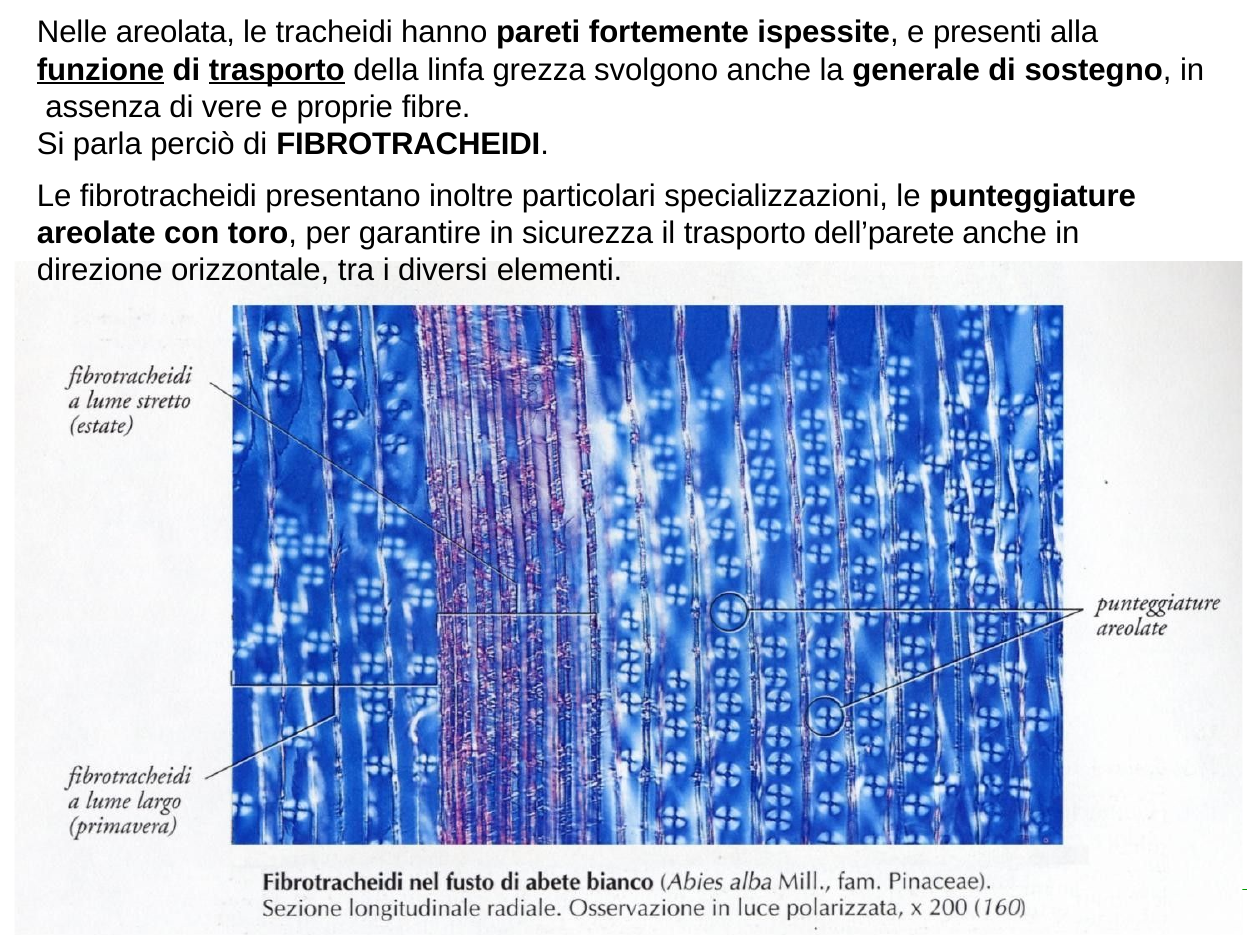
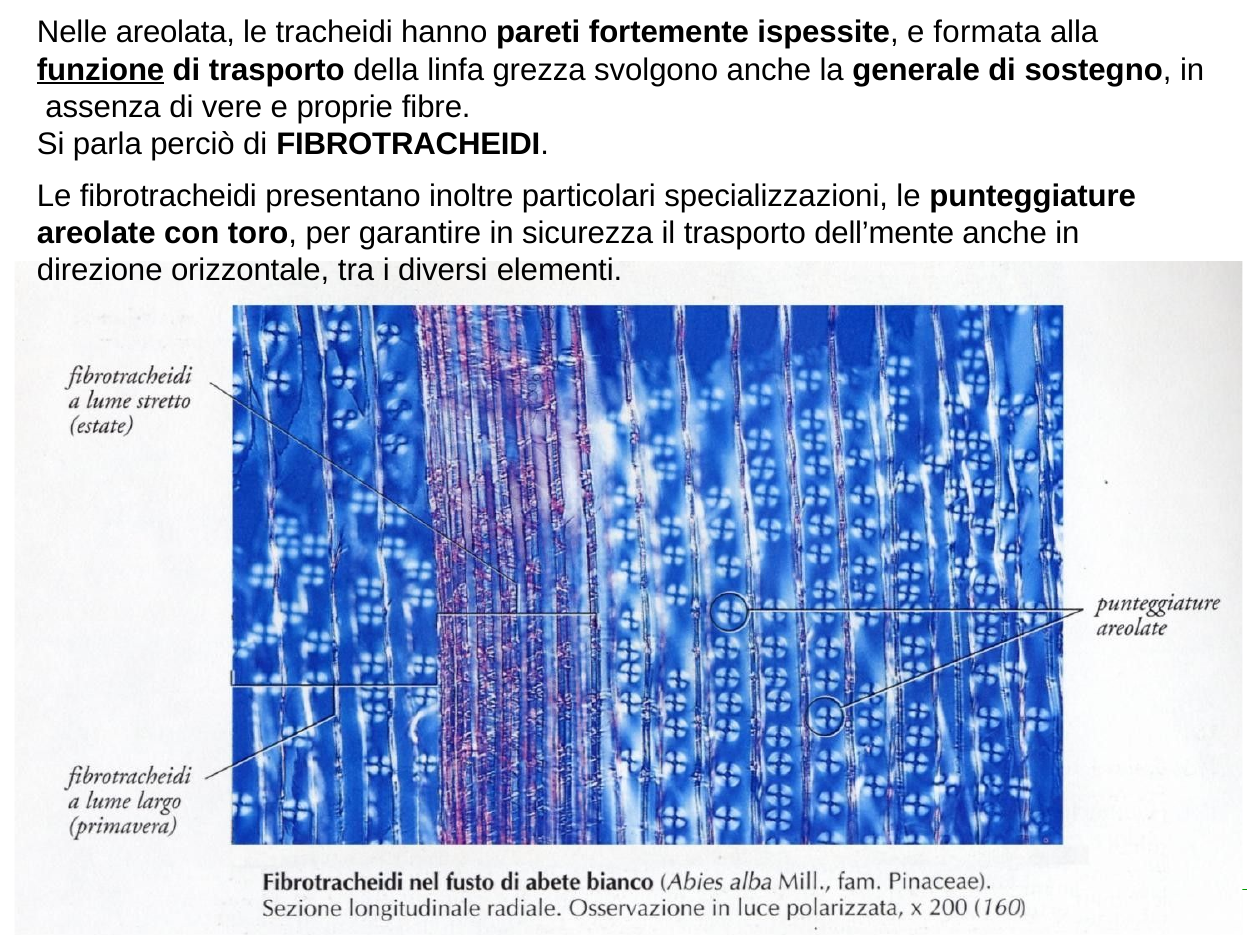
presenti: presenti -> formata
trasporto at (277, 70) underline: present -> none
dell’parete: dell’parete -> dell’mente
